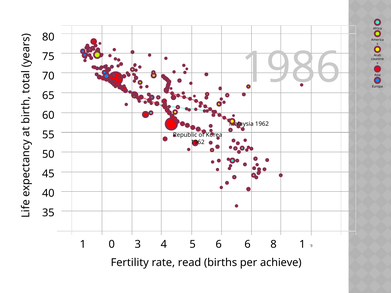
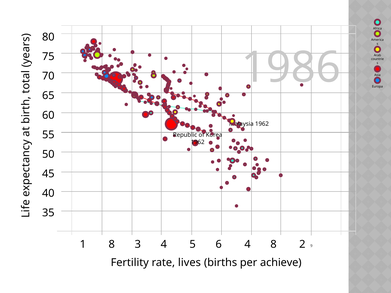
1 0: 0 -> 8
6 at (248, 244): 6 -> 4
8 1: 1 -> 2
read: read -> lives
